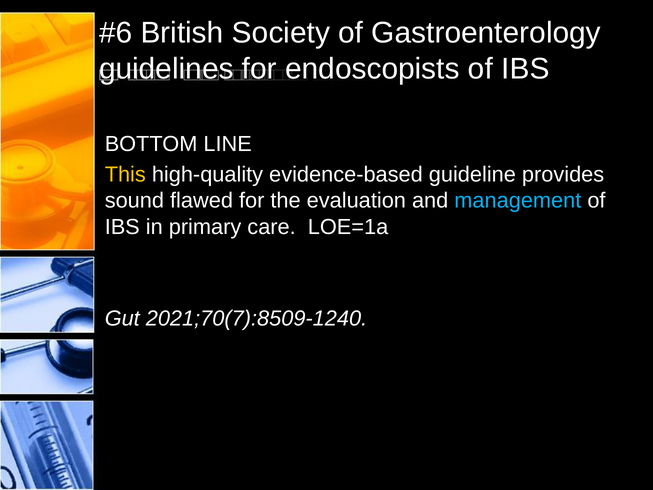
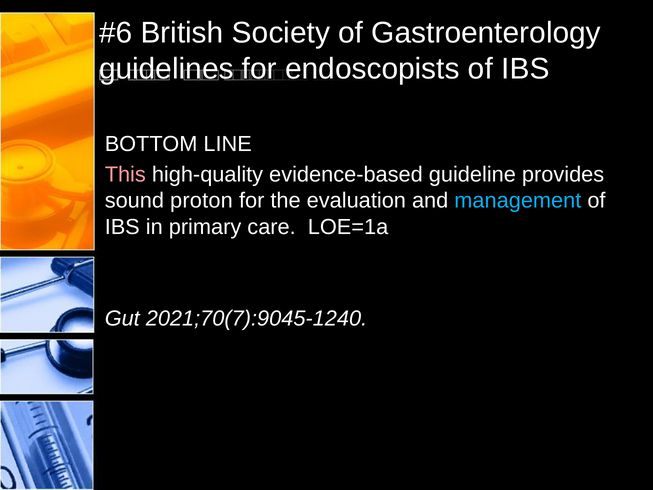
This colour: yellow -> pink
flawed: flawed -> proton
2021;70(7):8509-1240: 2021;70(7):8509-1240 -> 2021;70(7):9045-1240
